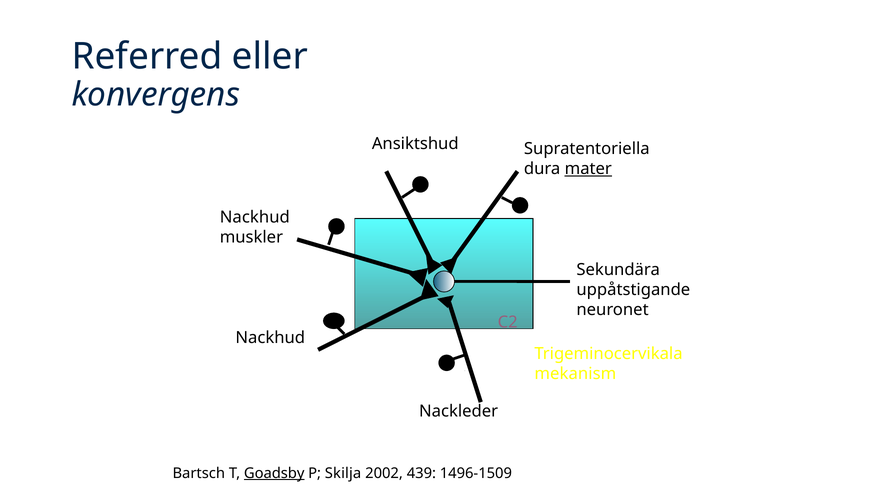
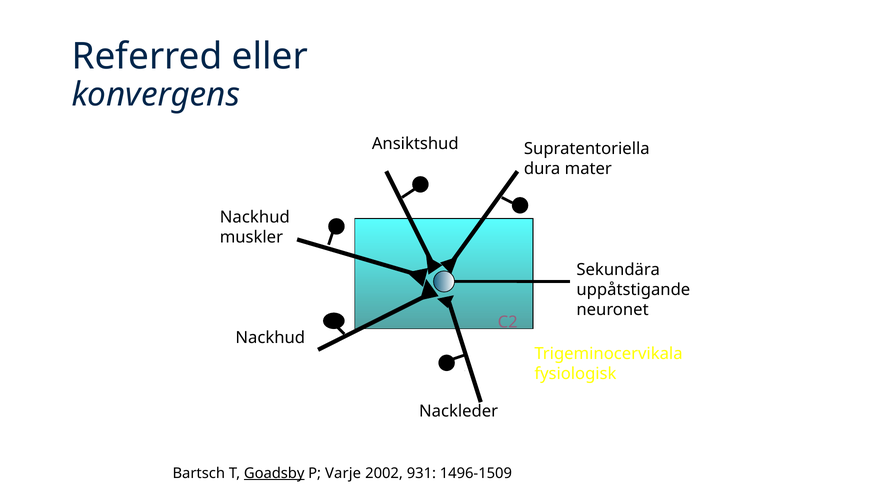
mater underline: present -> none
mekanism: mekanism -> fysiologisk
Skilja: Skilja -> Varje
439: 439 -> 931
